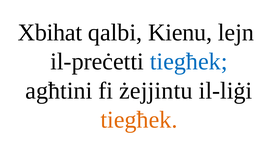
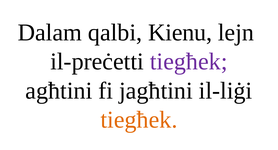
Xbihat: Xbihat -> Dalam
tiegħek at (189, 61) colour: blue -> purple
żejjintu: żejjintu -> jagħtini
